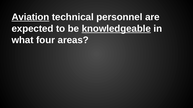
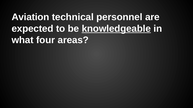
Aviation underline: present -> none
